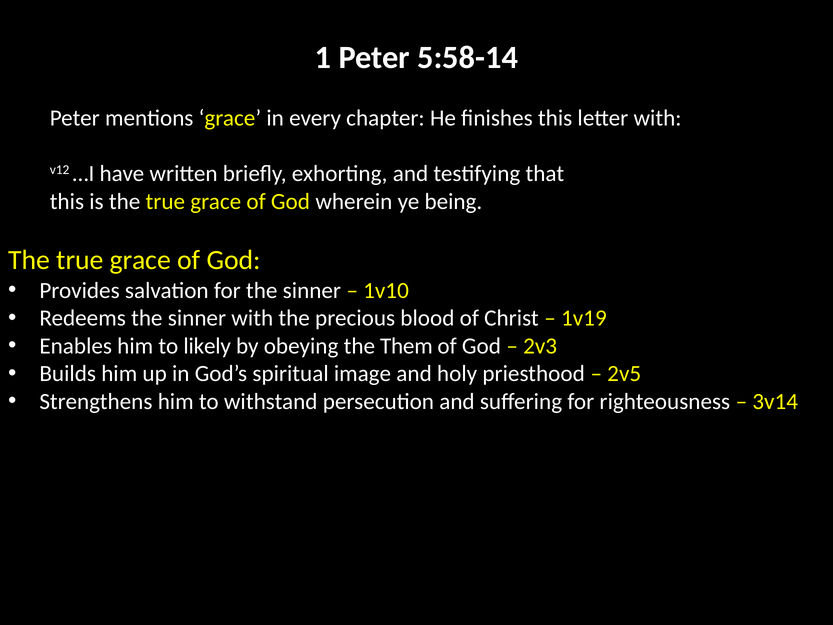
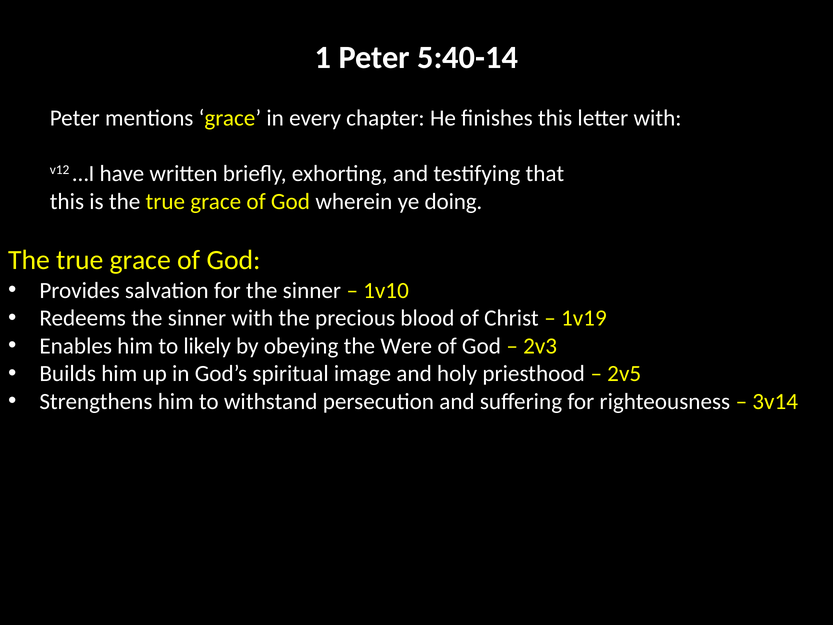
5:58-14: 5:58-14 -> 5:40-14
being: being -> doing
Them: Them -> Were
